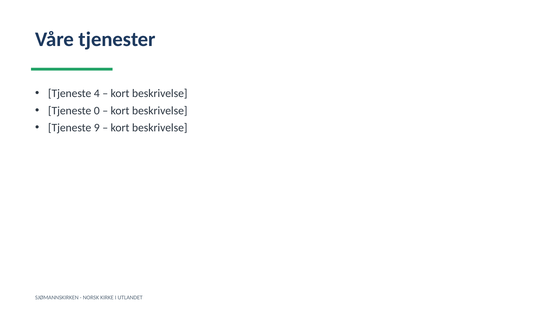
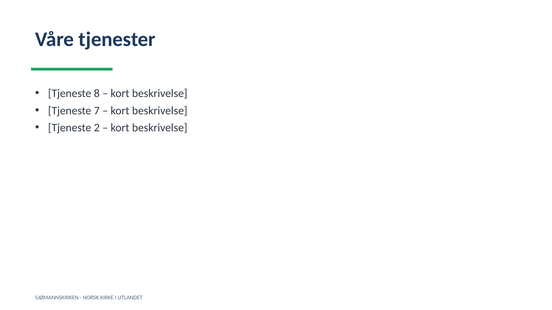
4: 4 -> 8
0: 0 -> 7
9: 9 -> 2
